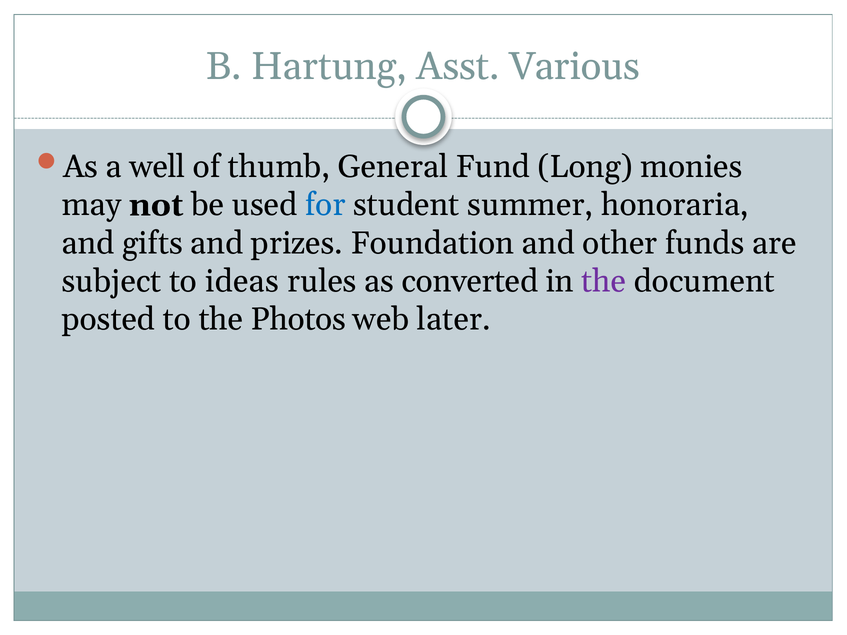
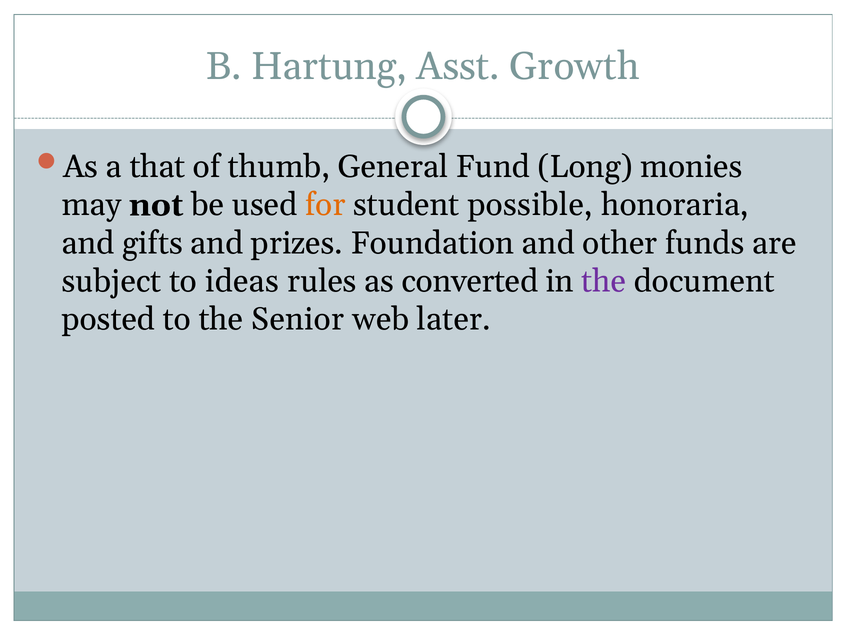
Various: Various -> Growth
well: well -> that
for colour: blue -> orange
summer: summer -> possible
Photos: Photos -> Senior
